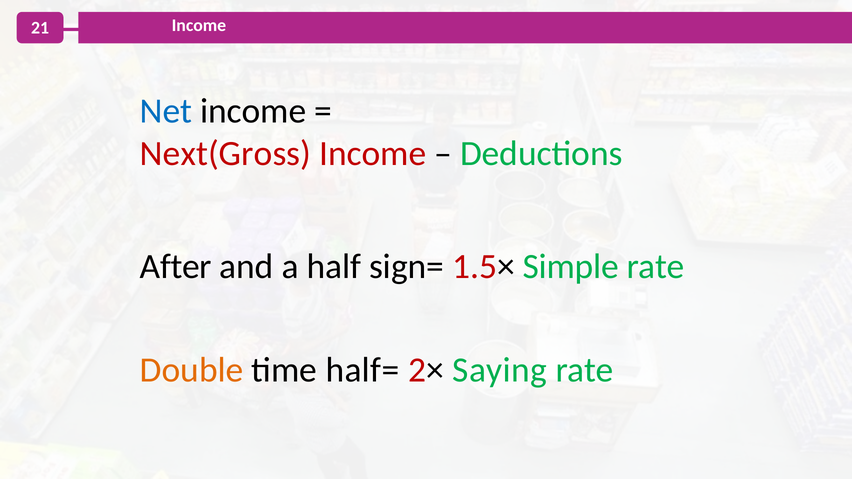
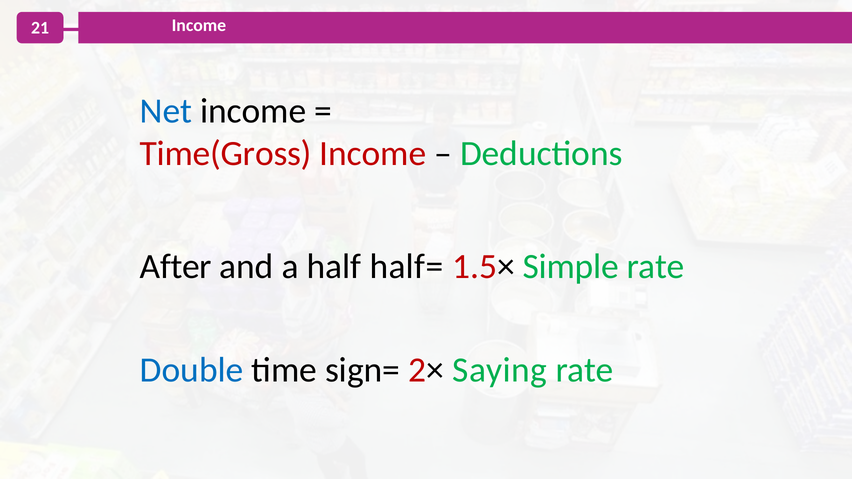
Next(Gross: Next(Gross -> Time(Gross
sign=: sign= -> half=
Double colour: orange -> blue
half=: half= -> sign=
